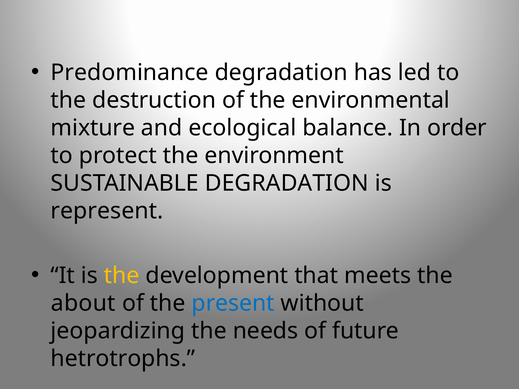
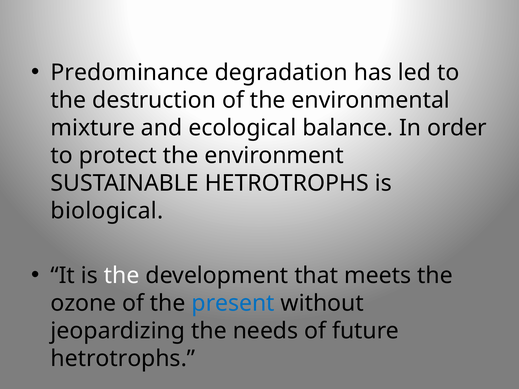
SUSTAINABLE DEGRADATION: DEGRADATION -> HETROTROPHS
represent: represent -> biological
the at (122, 276) colour: yellow -> white
about: about -> ozone
